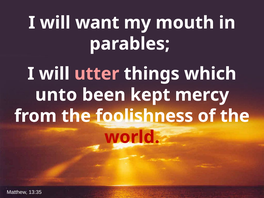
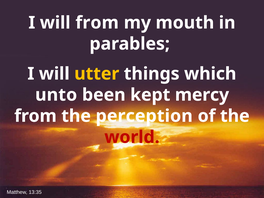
will want: want -> from
utter colour: pink -> yellow
foolishness: foolishness -> perception
